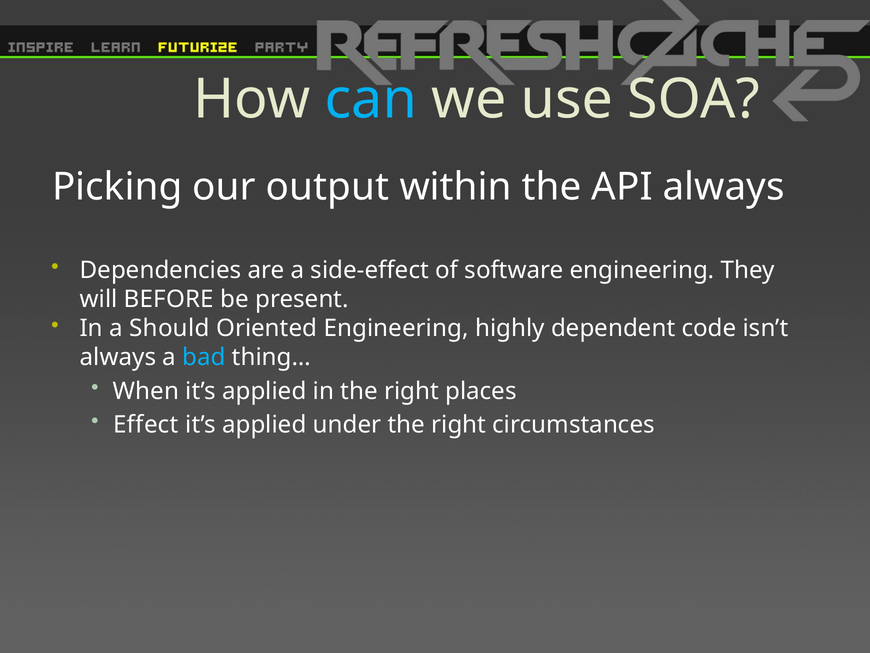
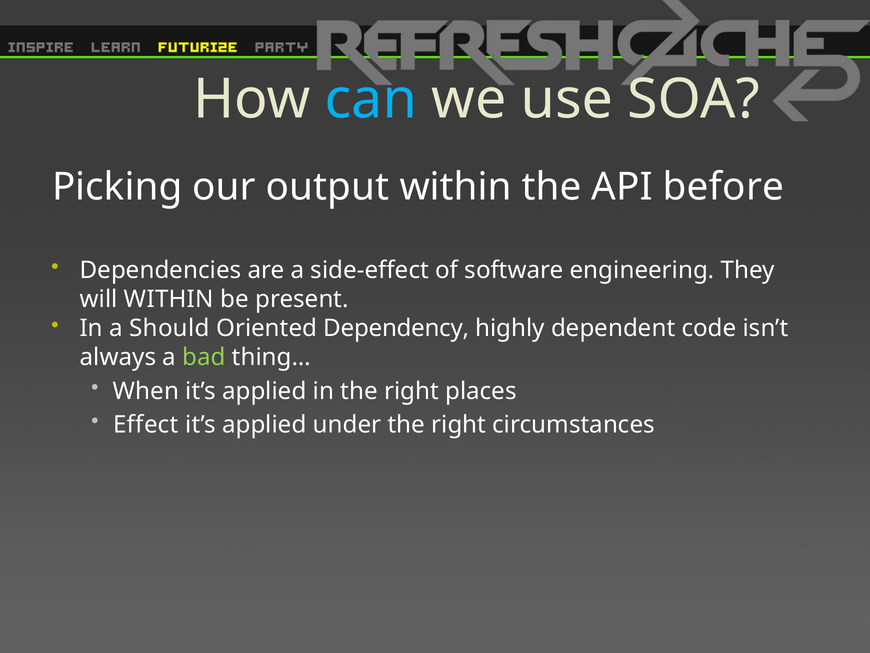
API always: always -> before
will BEFORE: BEFORE -> WITHIN
Oriented Engineering: Engineering -> Dependency
bad colour: light blue -> light green
